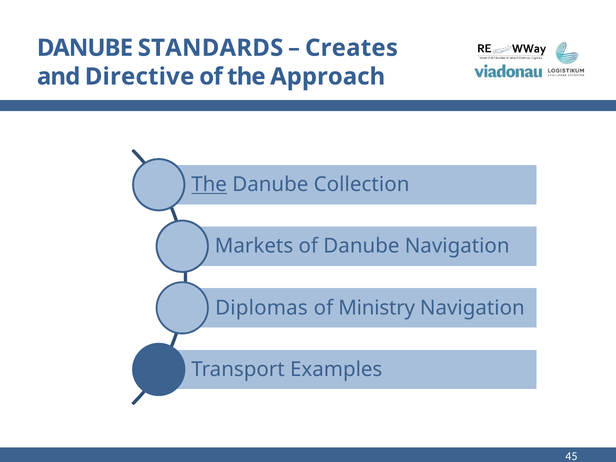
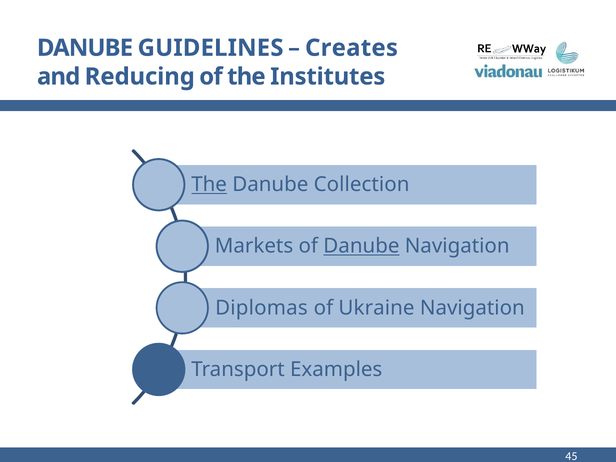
STANDARDS: STANDARDS -> GUIDELINES
Directive: Directive -> Reducing
Approach: Approach -> Institutes
Danube at (361, 246) underline: none -> present
Ministry: Ministry -> Ukraine
